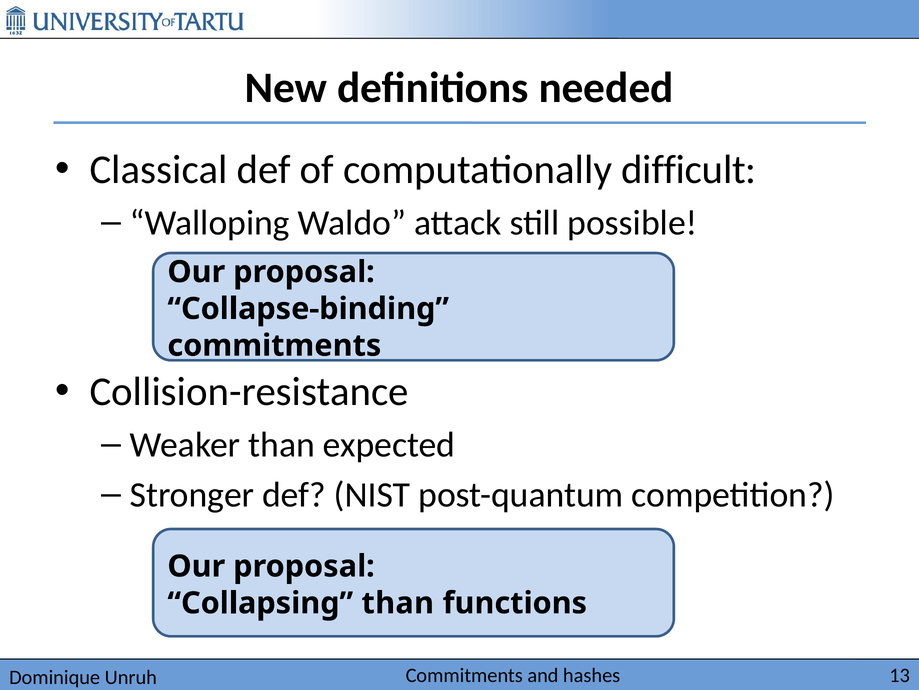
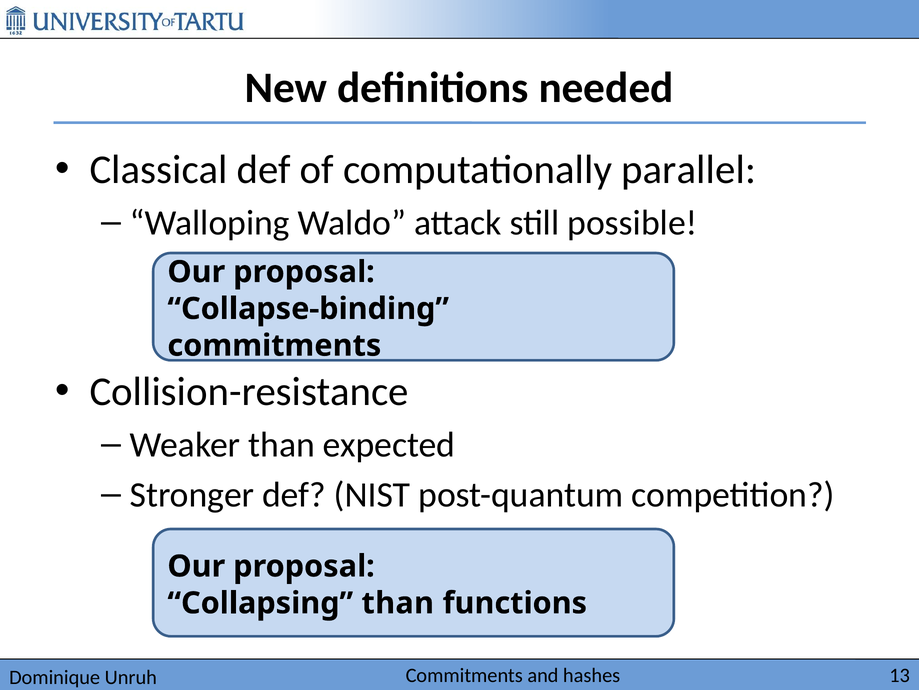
difficult: difficult -> parallel
